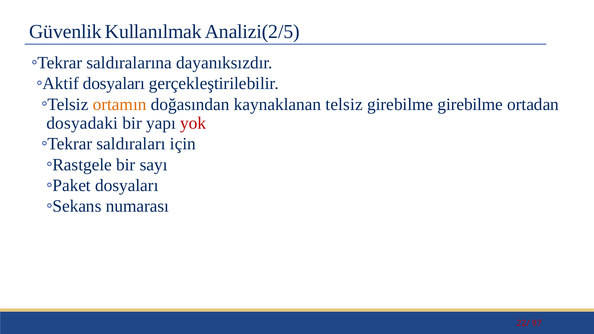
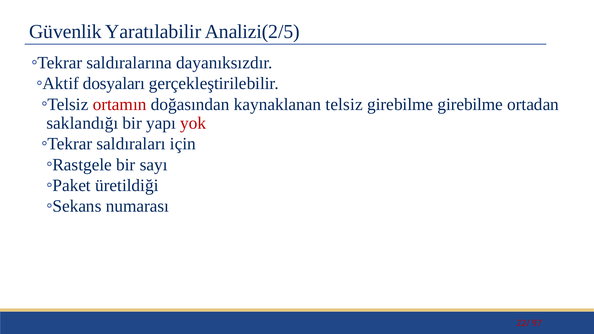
Kullanılmak: Kullanılmak -> Yaratılabilir
ortamın colour: orange -> red
dosyadaki: dosyadaki -> saklandığı
dosyaları at (127, 185): dosyaları -> üretildiği
